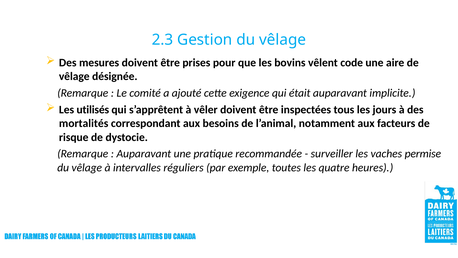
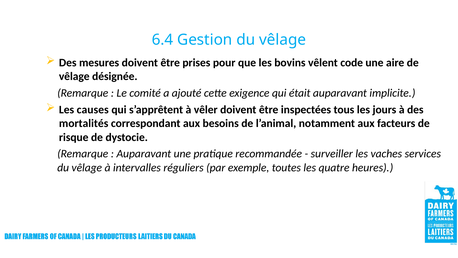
2.3: 2.3 -> 6.4
utilisés: utilisés -> causes
permise: permise -> services
